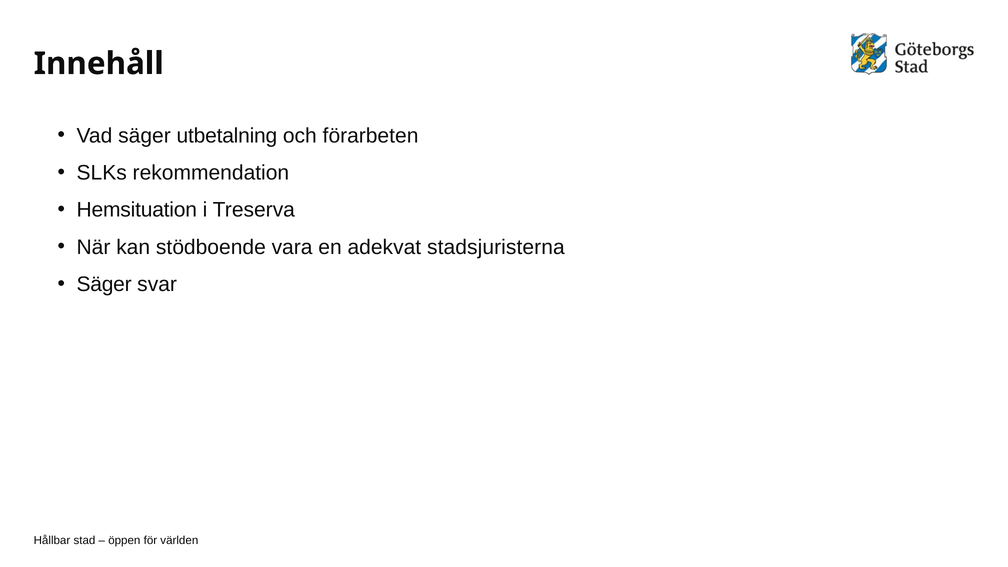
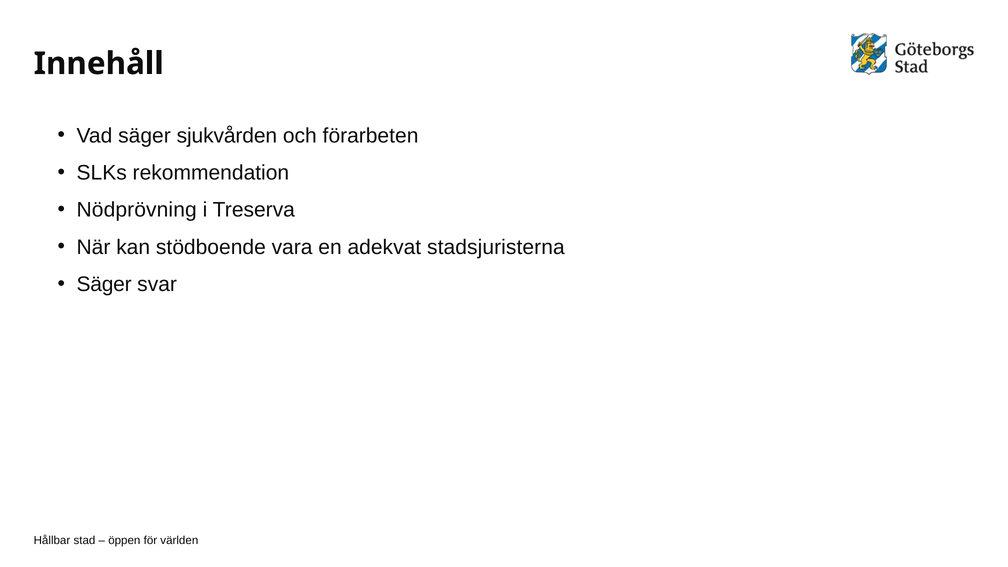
utbetalning: utbetalning -> sjukvården
Hemsituation: Hemsituation -> Nödprövning
